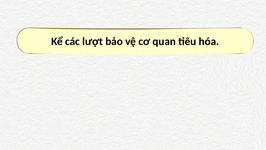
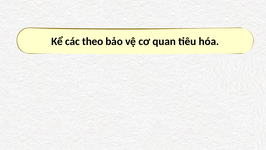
lượt: lượt -> theo
